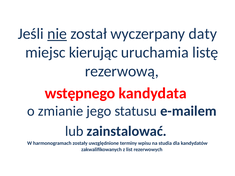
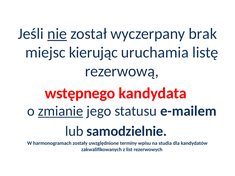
daty: daty -> brak
zmianie underline: none -> present
zainstalować: zainstalować -> samodzielnie
